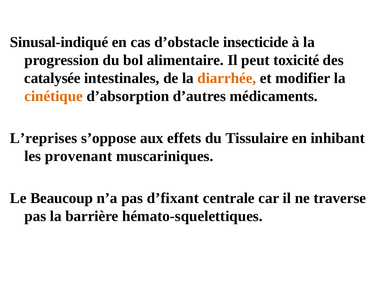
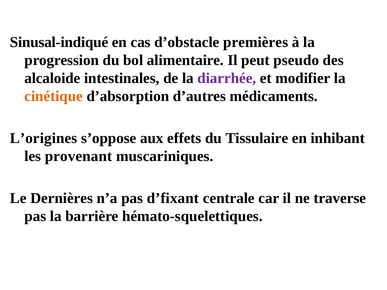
insecticide: insecticide -> premières
toxicité: toxicité -> pseudo
catalysée: catalysée -> alcaloide
diarrhée colour: orange -> purple
L’reprises: L’reprises -> L’origines
Beaucoup: Beaucoup -> Dernières
